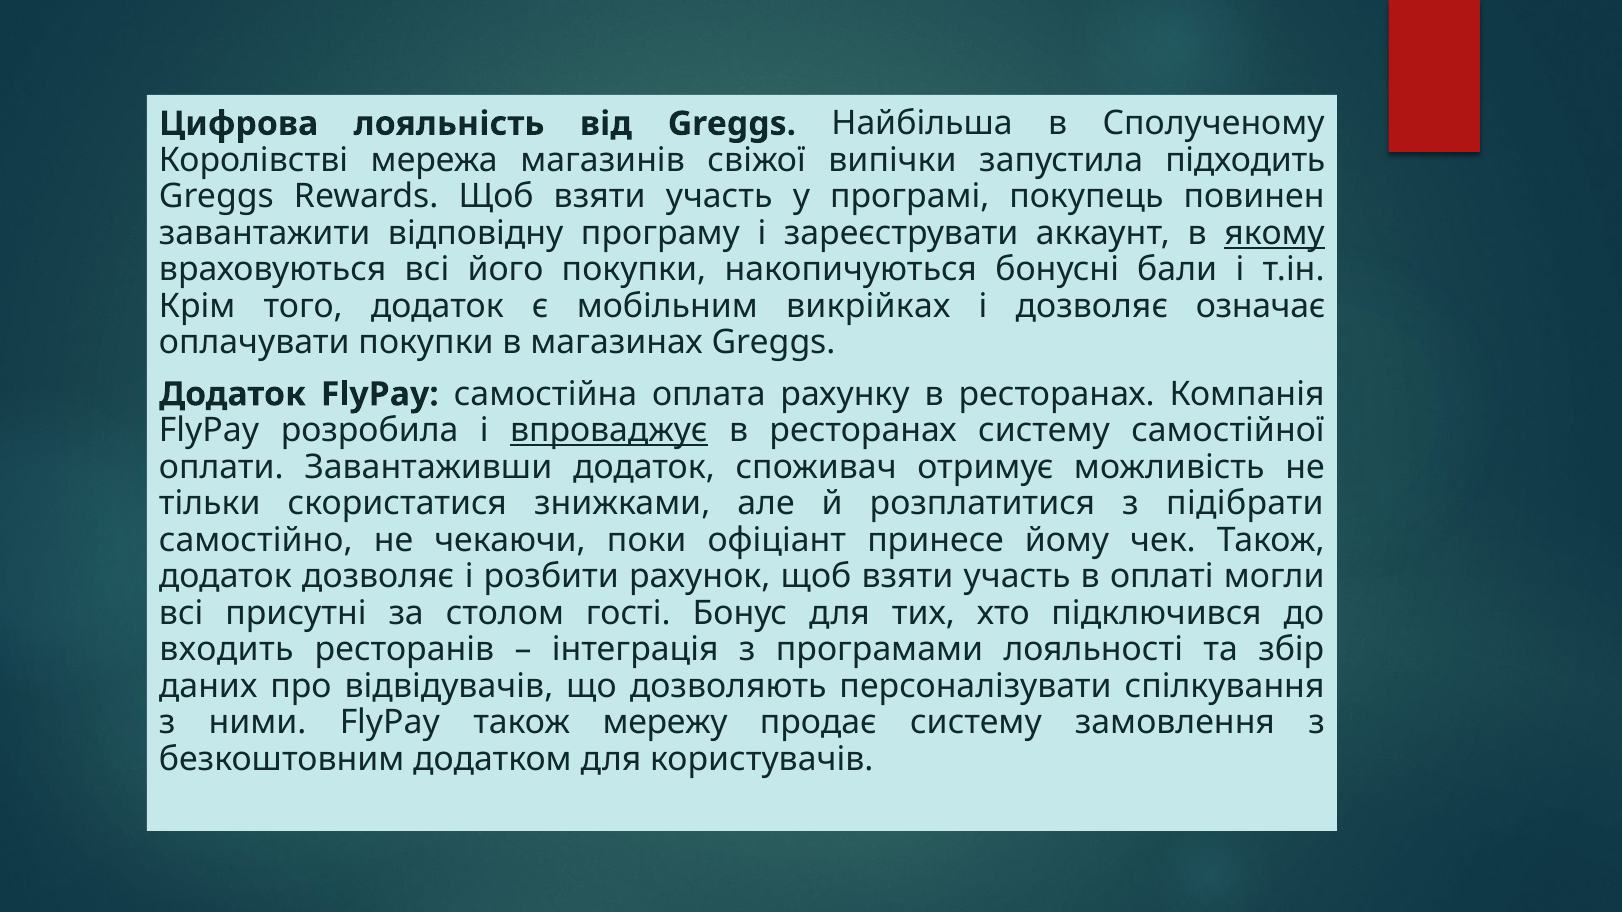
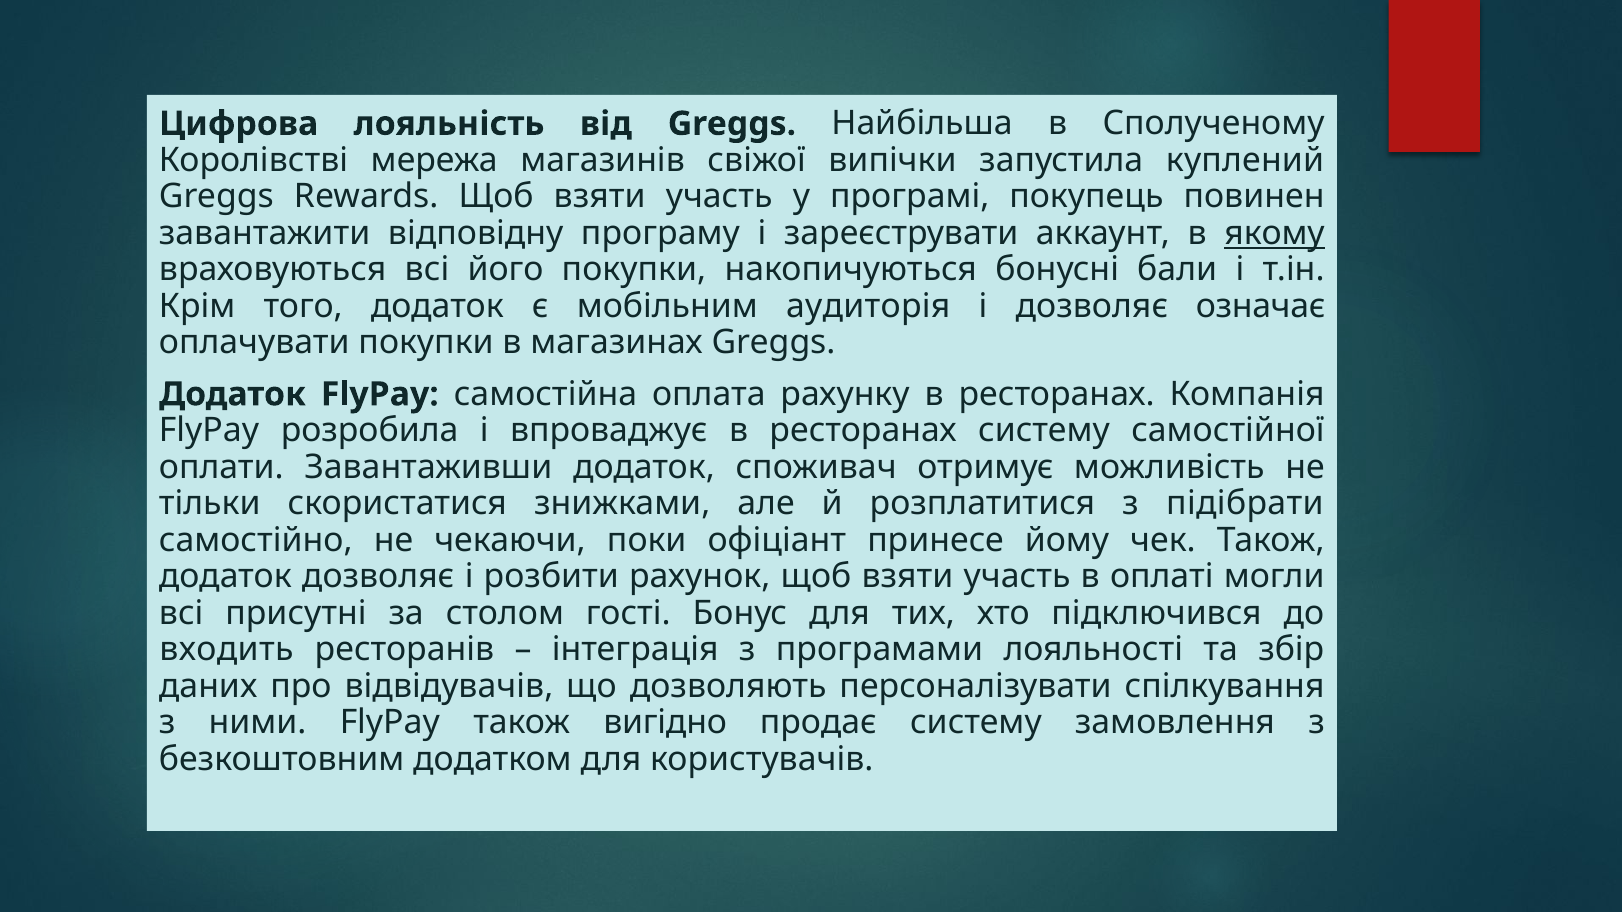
підходить: підходить -> куплений
викрійках: викрійках -> аудиторія
впроваджує underline: present -> none
мережу: мережу -> вигідно
